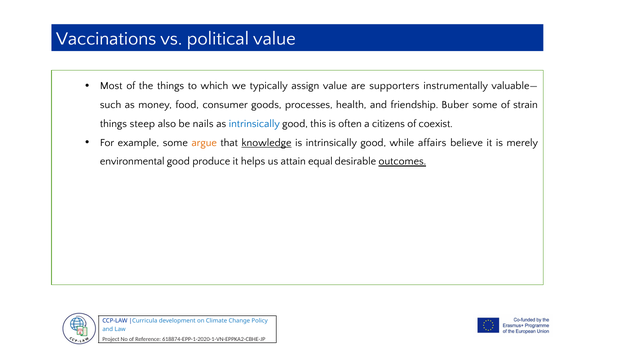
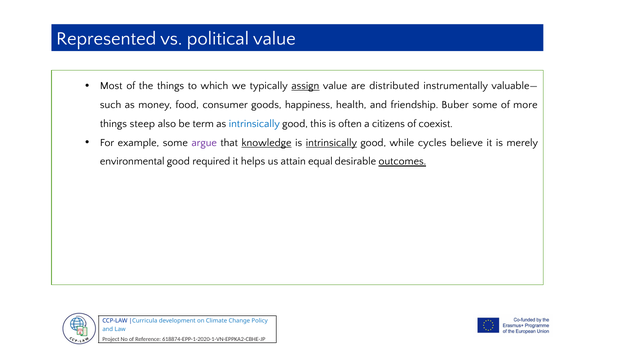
Vaccinations: Vaccinations -> Represented
assign underline: none -> present
supporters: supporters -> distributed
processes: processes -> happiness
strain: strain -> more
nails: nails -> term
argue colour: orange -> purple
intrinsically at (331, 143) underline: none -> present
affairs: affairs -> cycles
produce: produce -> required
